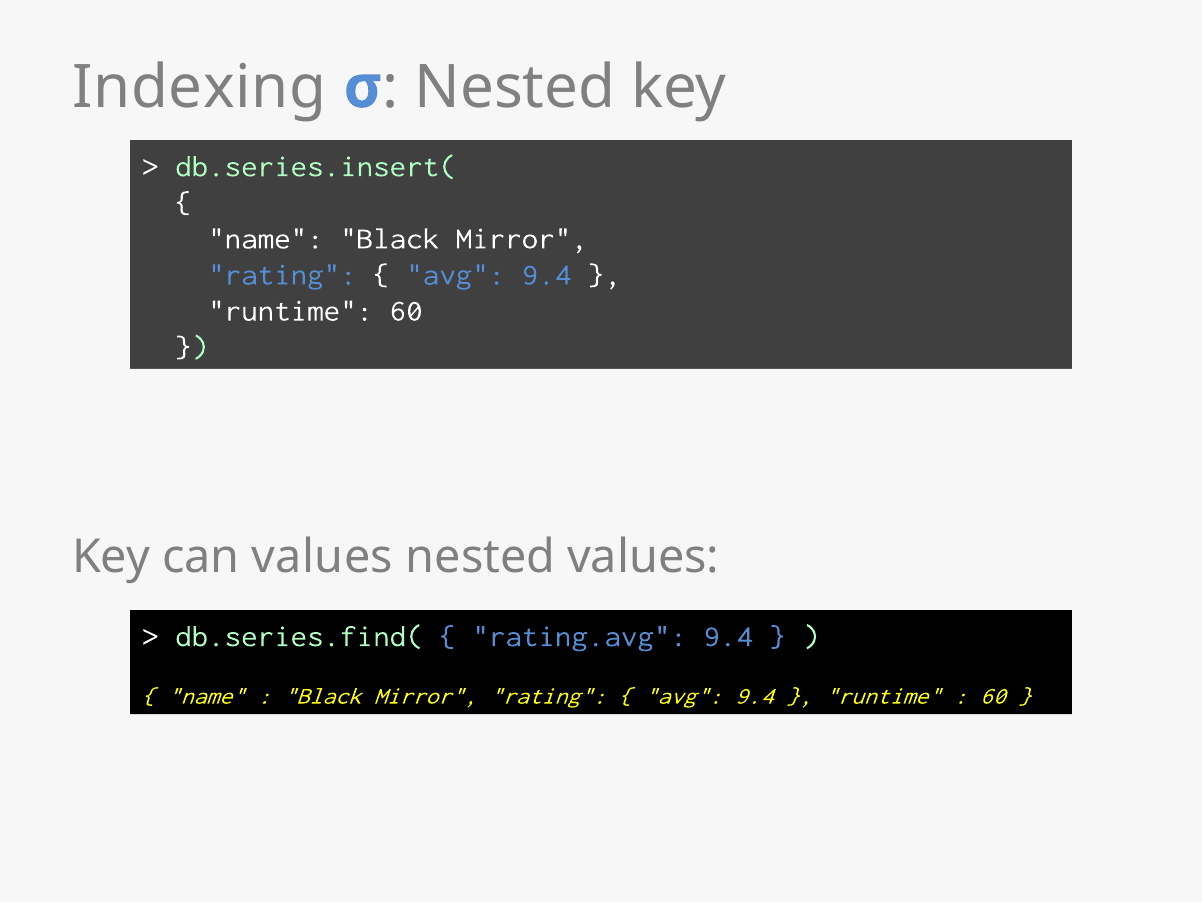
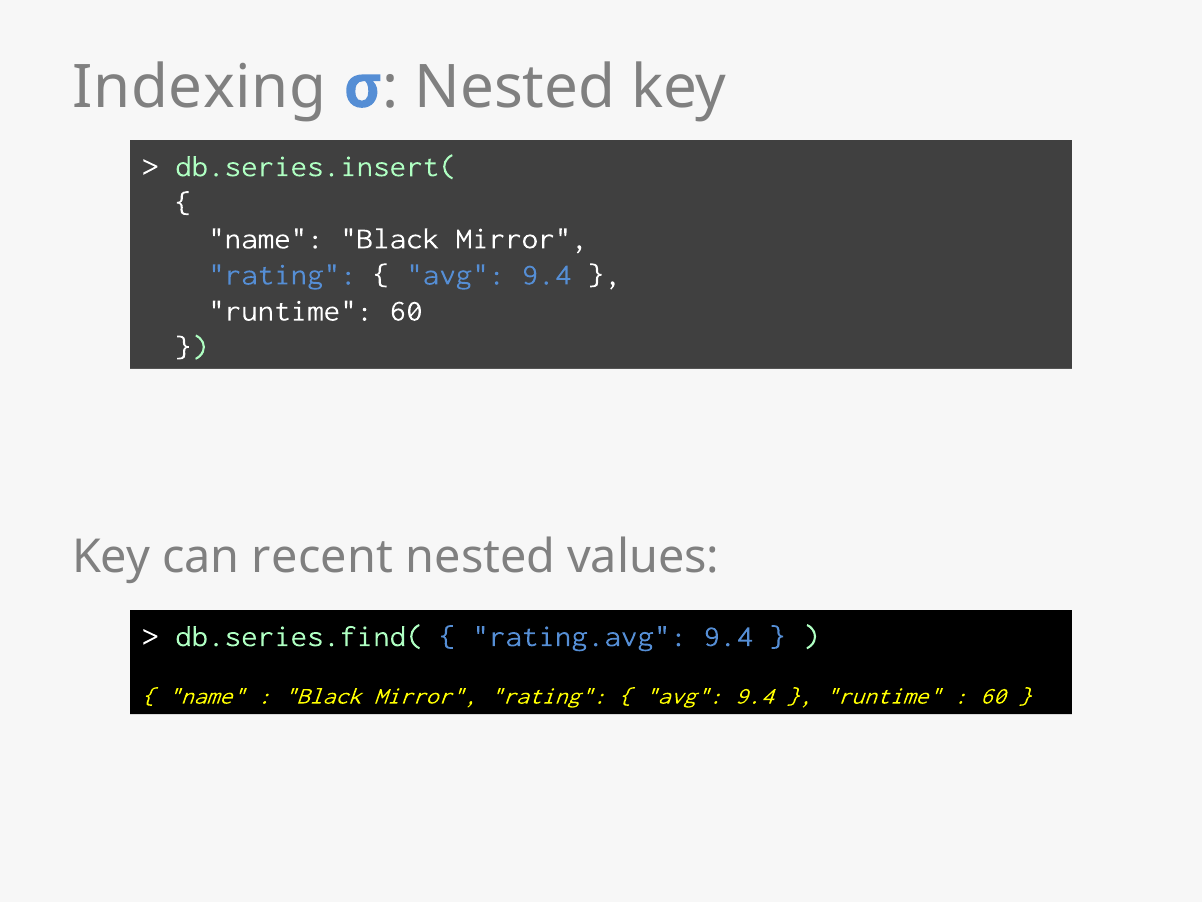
can values: values -> recent
